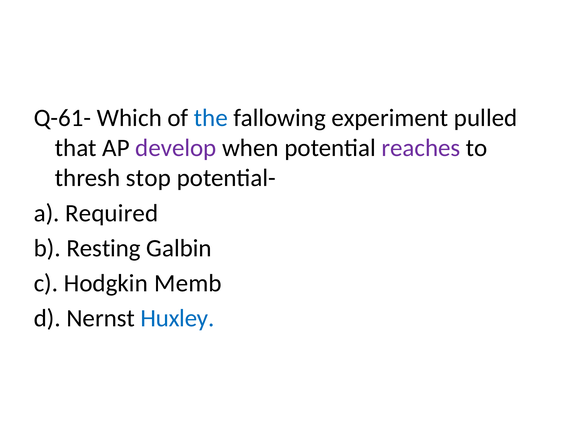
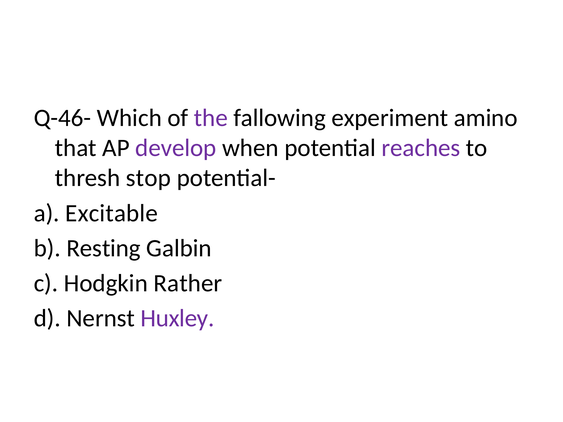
Q-61-: Q-61- -> Q-46-
the colour: blue -> purple
pulled: pulled -> amino
Required: Required -> Excitable
Memb: Memb -> Rather
Huxley colour: blue -> purple
